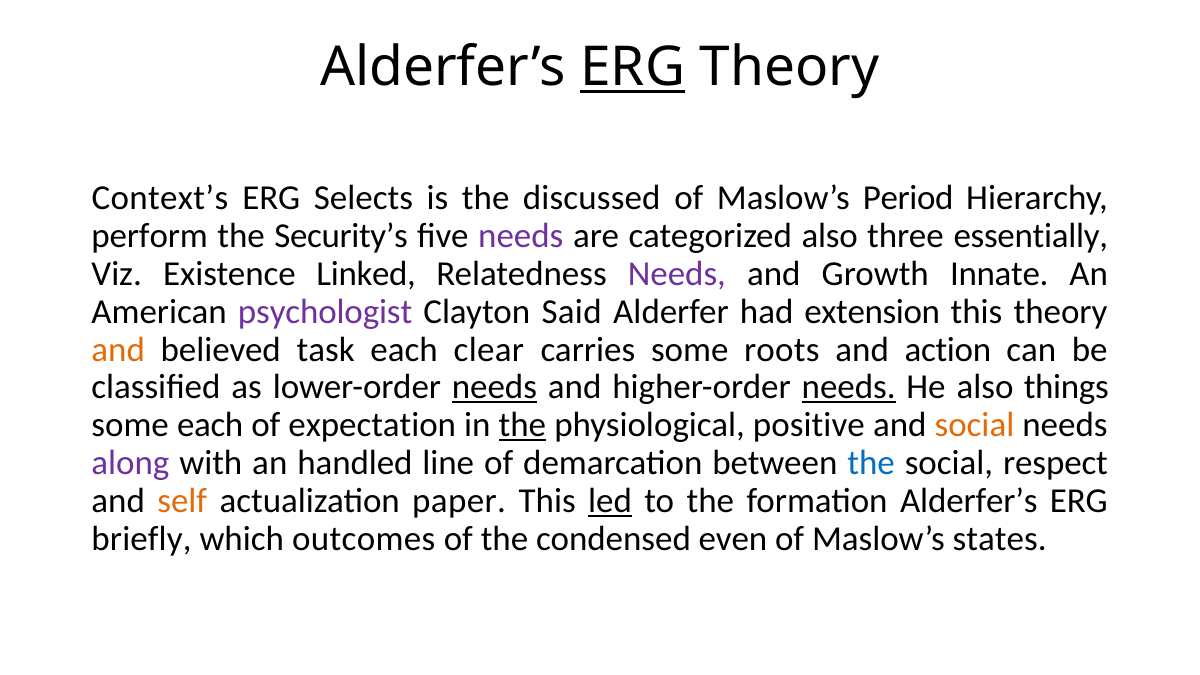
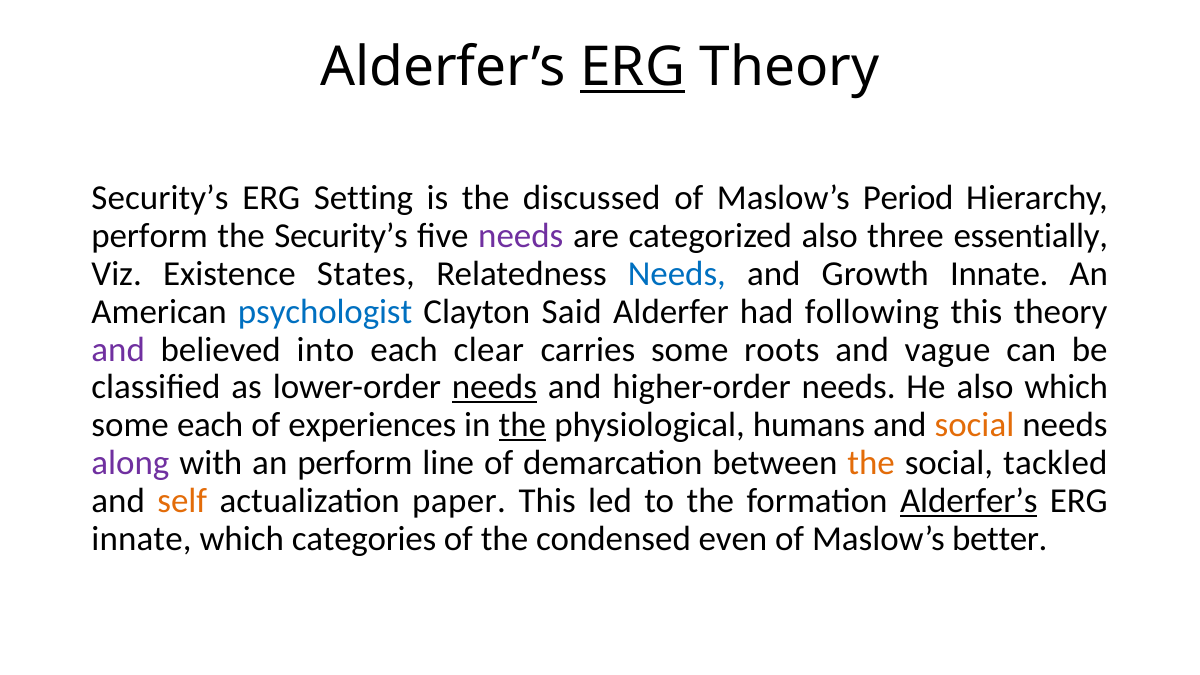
Context’s at (160, 198): Context’s -> Security’s
Selects: Selects -> Setting
Linked: Linked -> States
Needs at (677, 274) colour: purple -> blue
psychologist colour: purple -> blue
extension: extension -> following
and at (118, 350) colour: orange -> purple
task: task -> into
action: action -> vague
needs at (849, 387) underline: present -> none
also things: things -> which
expectation: expectation -> experiences
positive: positive -> humans
an handled: handled -> perform
the at (871, 463) colour: blue -> orange
respect: respect -> tackled
led underline: present -> none
Alderfer’s at (969, 501) underline: none -> present
briefly at (142, 539): briefly -> innate
outcomes: outcomes -> categories
states: states -> better
